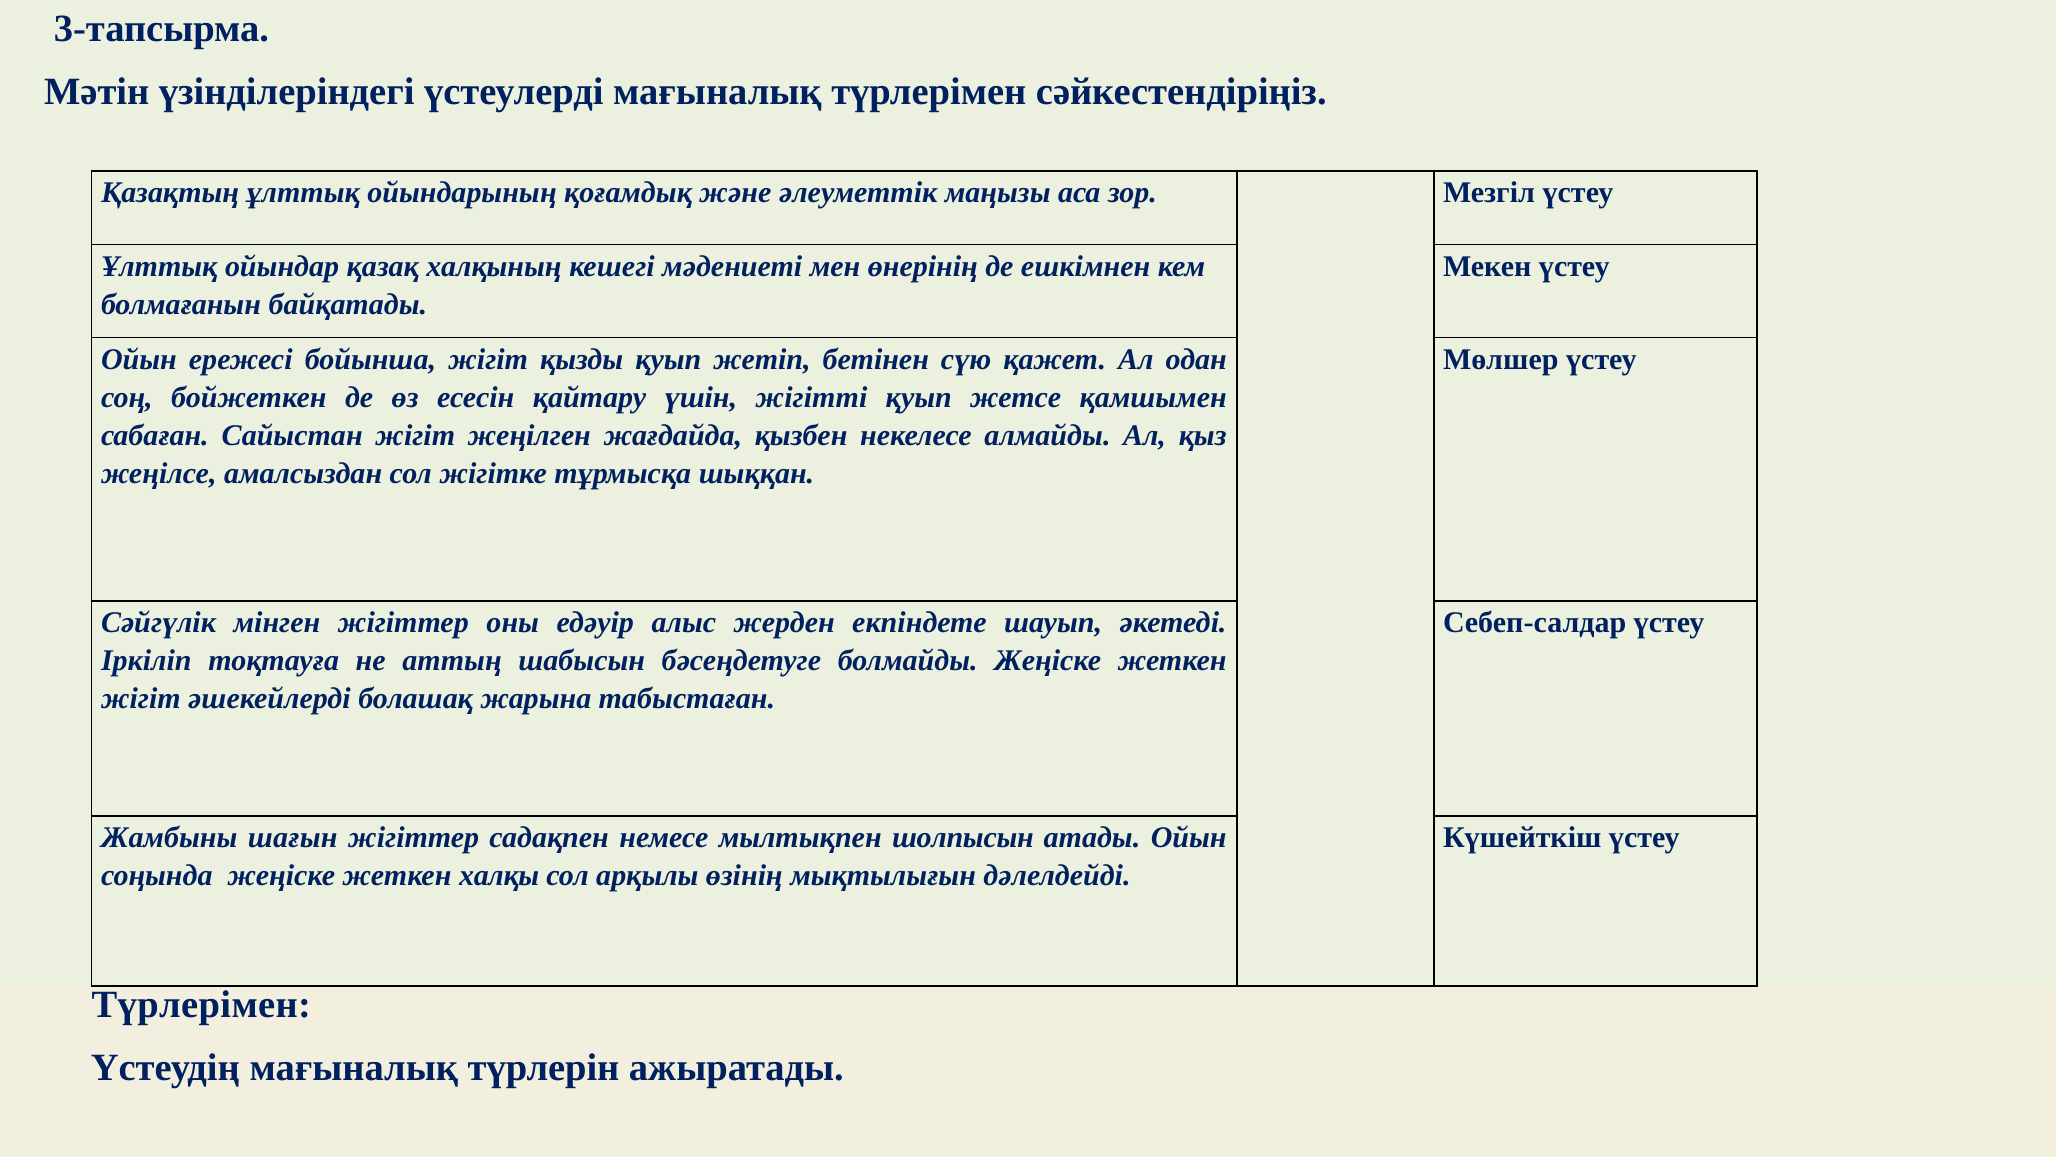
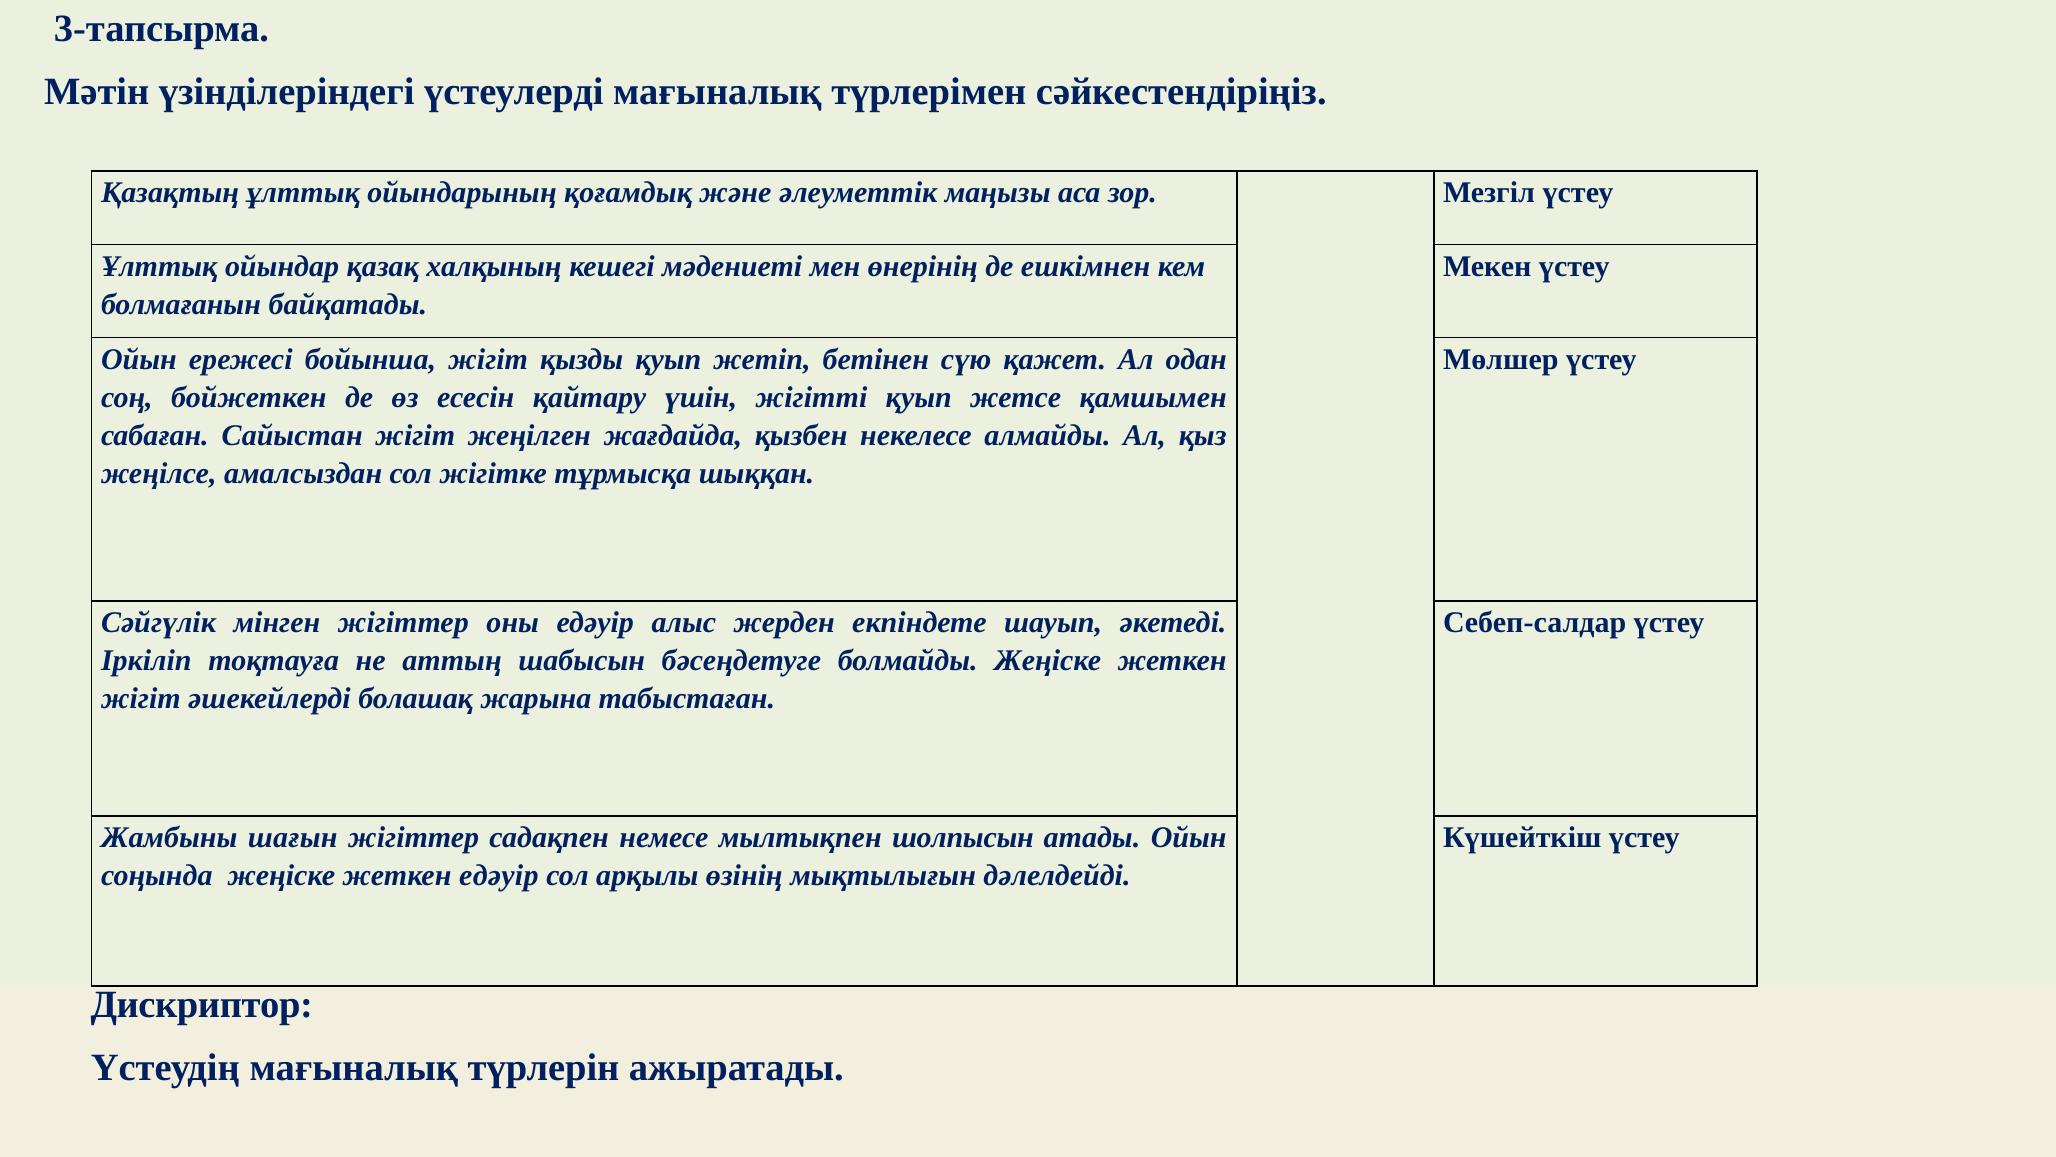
жеткен халқы: халқы -> едәуір
Түрлерімен at (201, 1004): Түрлерімен -> Дискриптор
